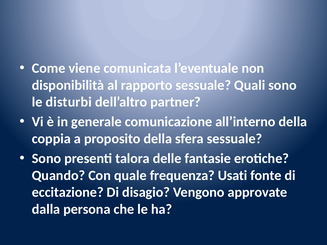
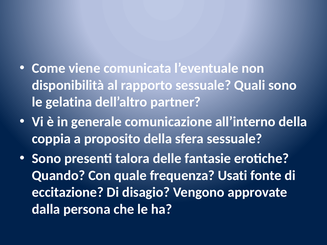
disturbi: disturbi -> gelatina
